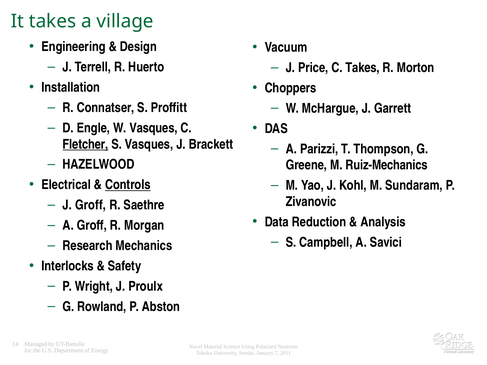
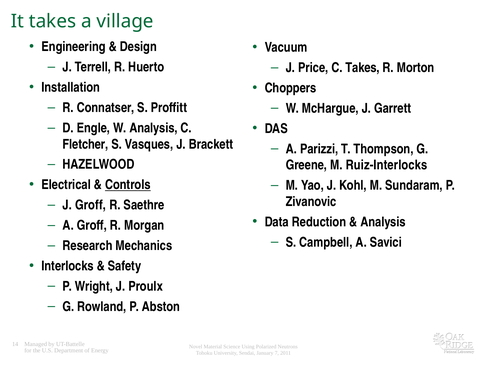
W Vasques: Vasques -> Analysis
Fletcher underline: present -> none
Ruiz-Mechanics: Ruiz-Mechanics -> Ruiz-Interlocks
